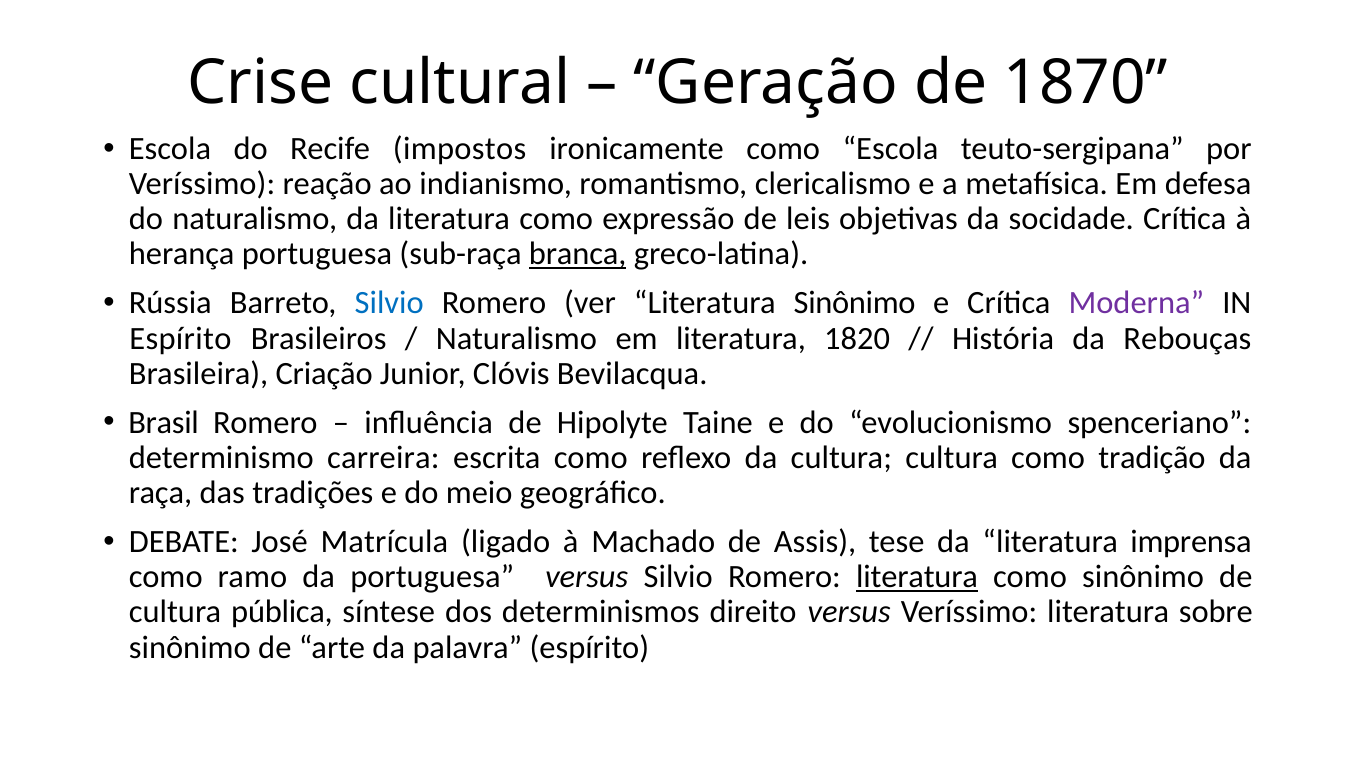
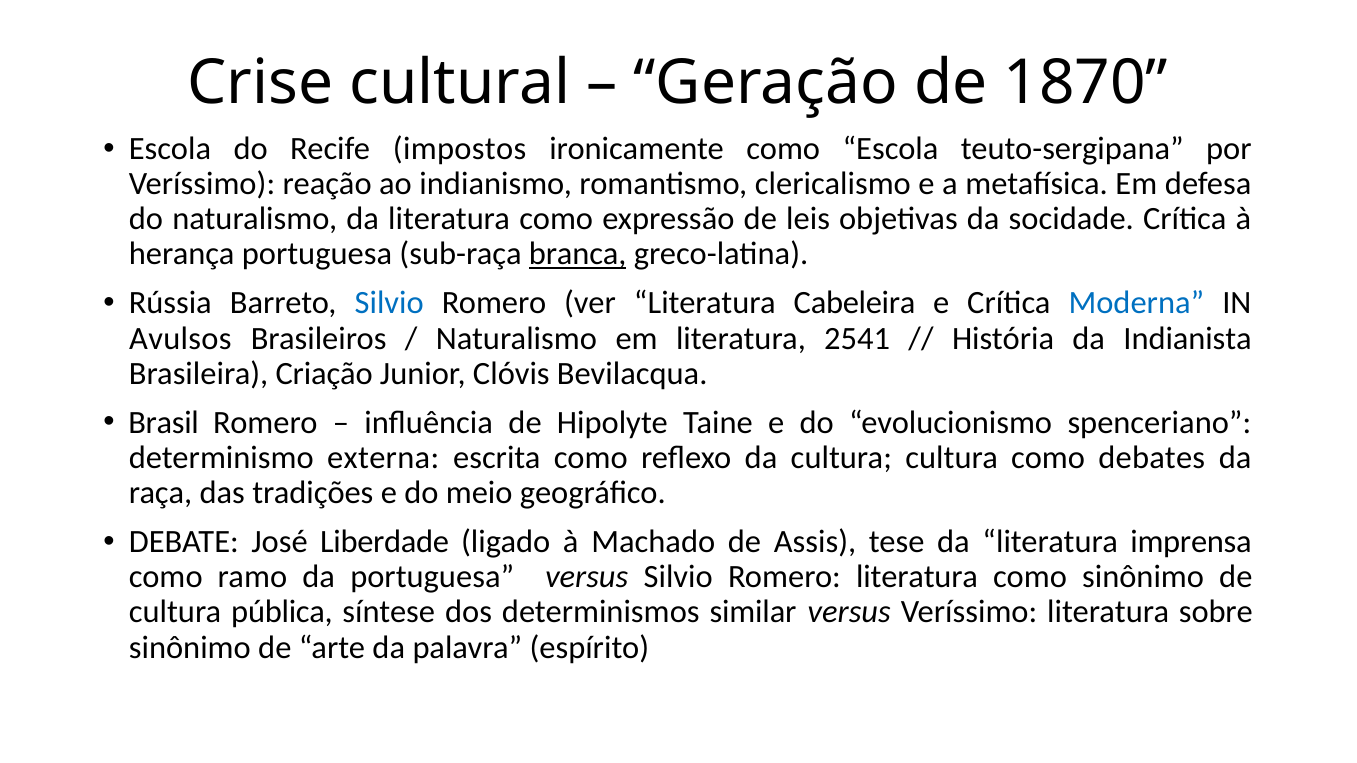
Literatura Sinônimo: Sinônimo -> Cabeleira
Moderna colour: purple -> blue
Espírito at (180, 338): Espírito -> Avulsos
1820: 1820 -> 2541
Rebouças: Rebouças -> Indianista
carreira: carreira -> externa
tradição: tradição -> debates
Matrícula: Matrícula -> Liberdade
literatura at (917, 577) underline: present -> none
direito: direito -> similar
